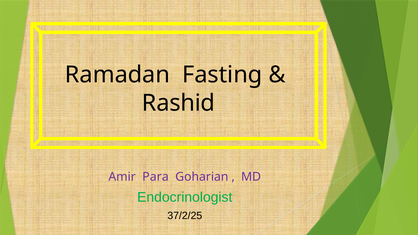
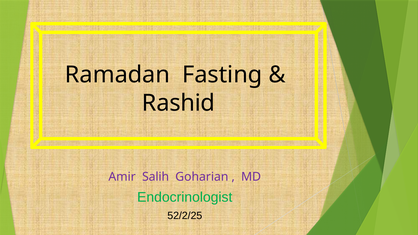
Para: Para -> Salih
37/2/25: 37/2/25 -> 52/2/25
